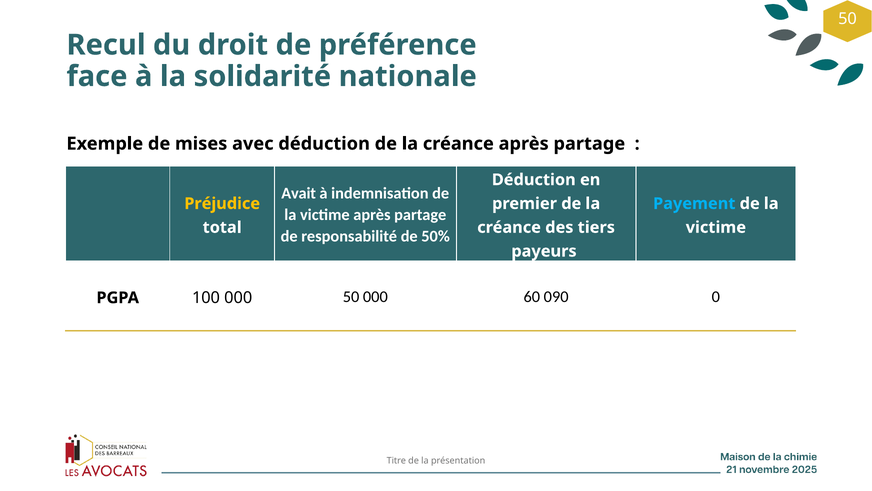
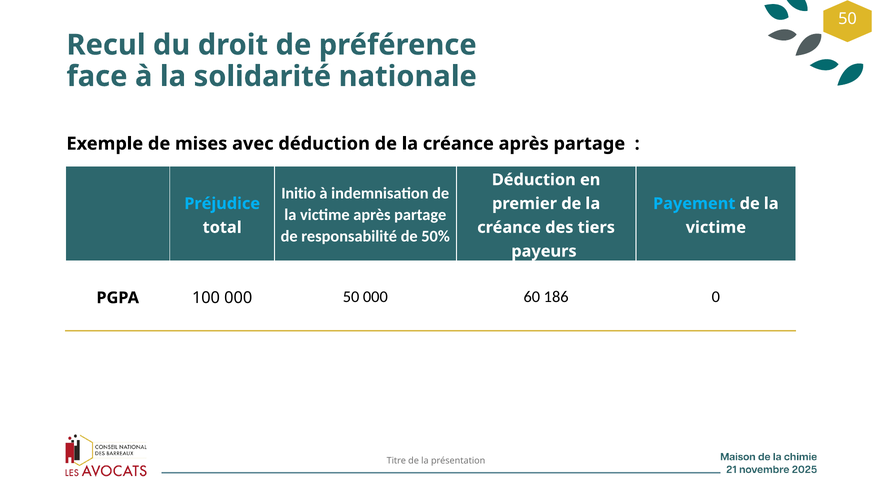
Avait: Avait -> Initio
Préjudice colour: yellow -> light blue
090: 090 -> 186
